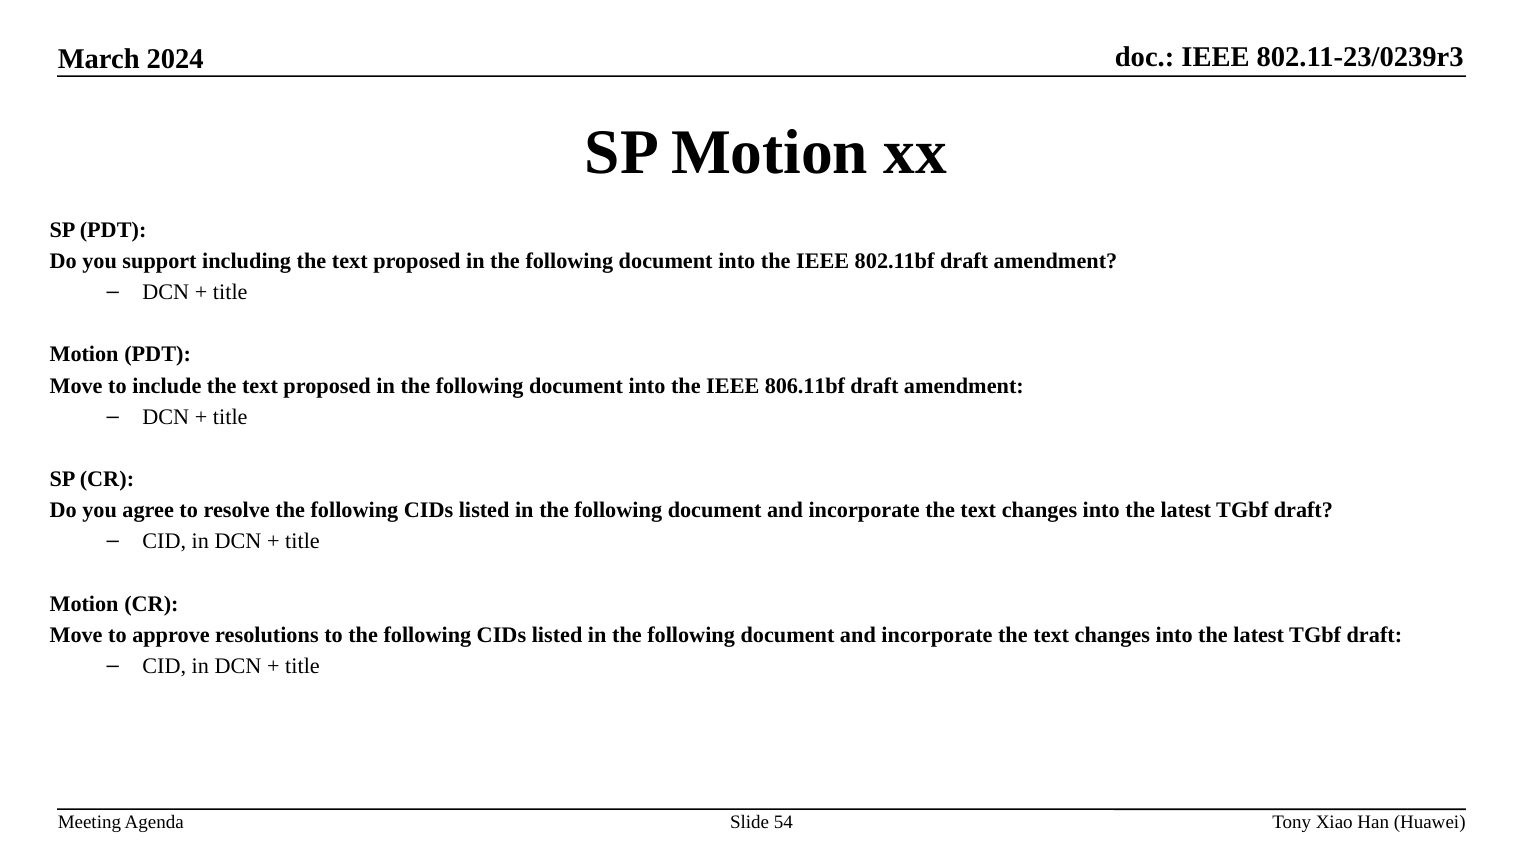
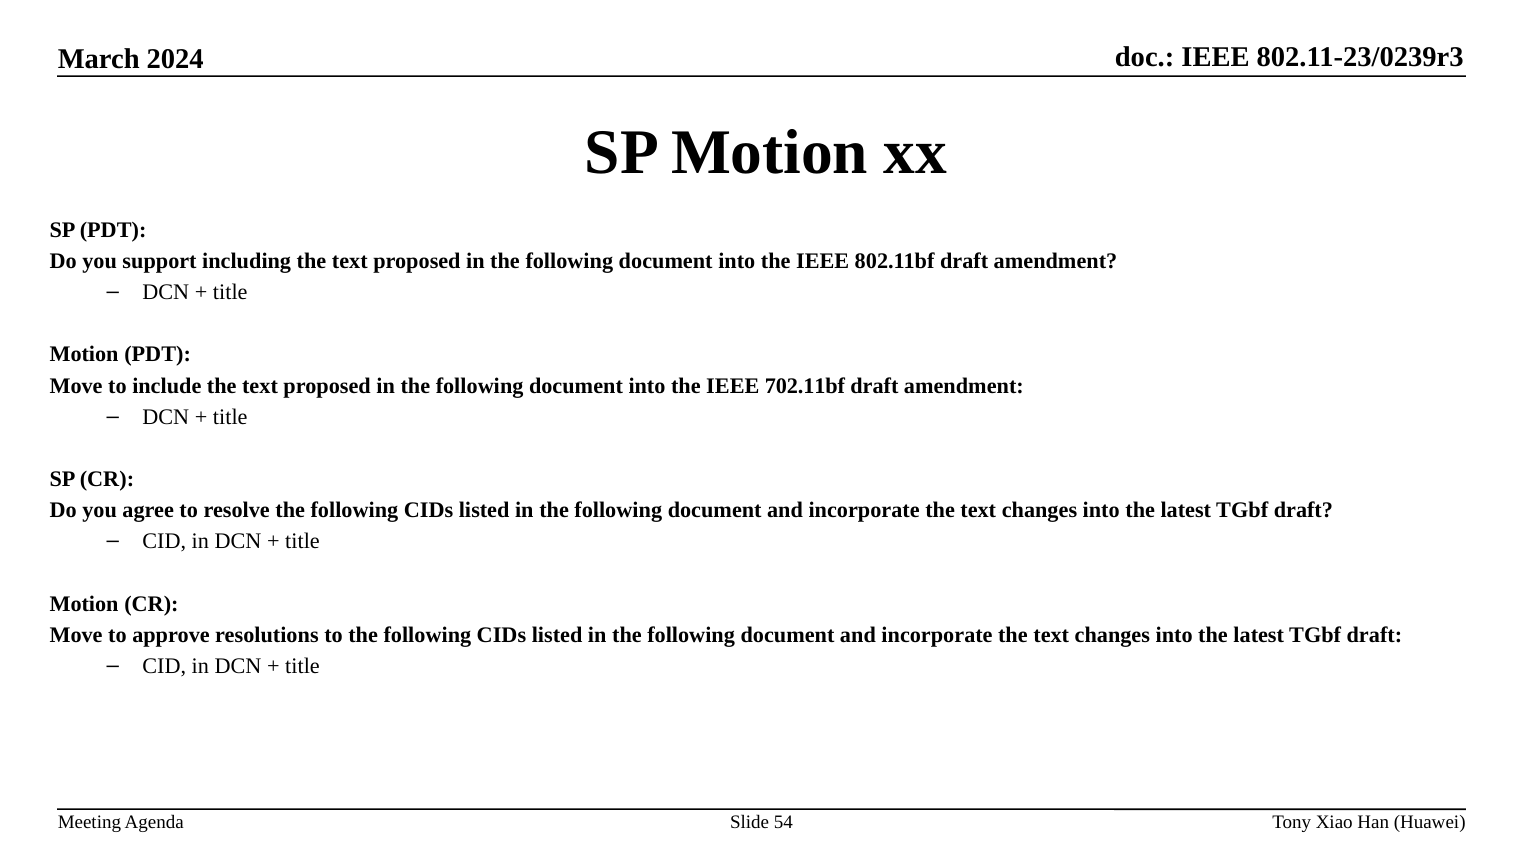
806.11bf: 806.11bf -> 702.11bf
